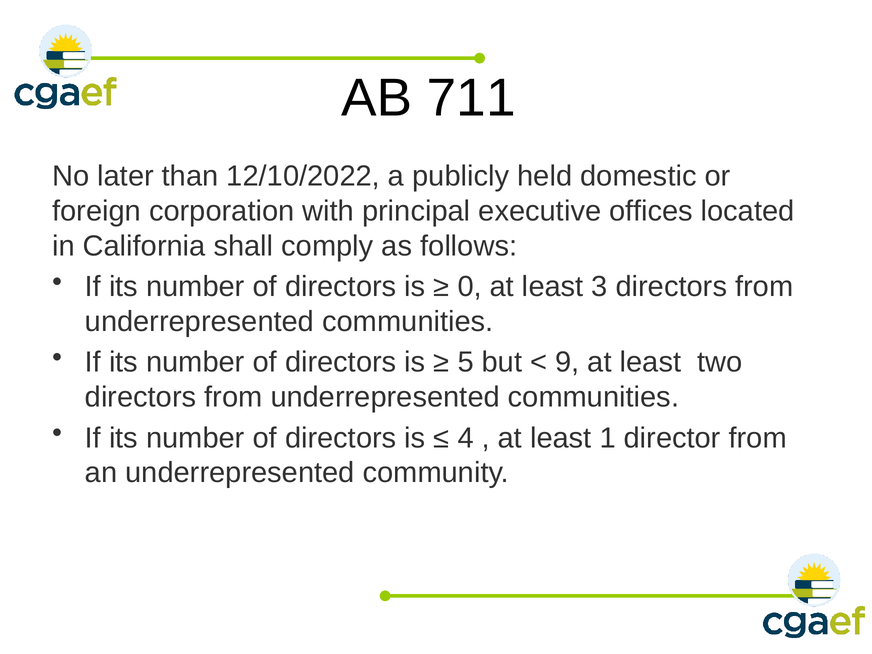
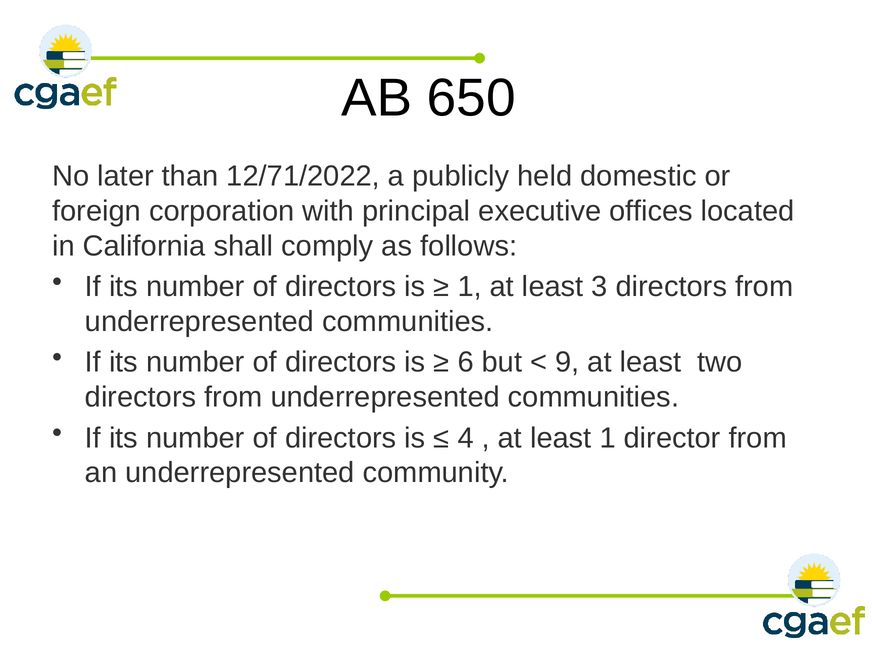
711: 711 -> 650
12/10/2022: 12/10/2022 -> 12/71/2022
0 at (470, 287): 0 -> 1
5: 5 -> 6
